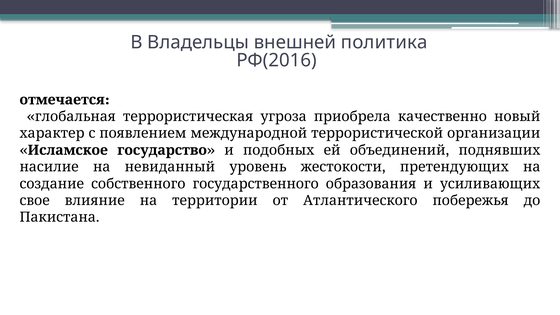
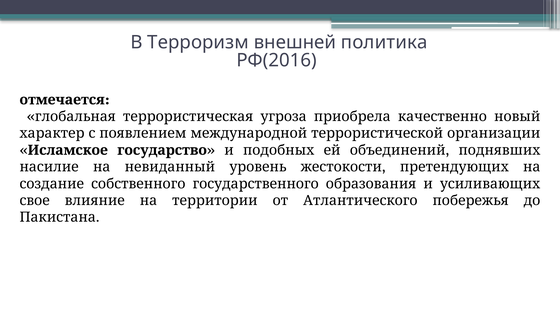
Владельцы: Владельцы -> Терроризм
